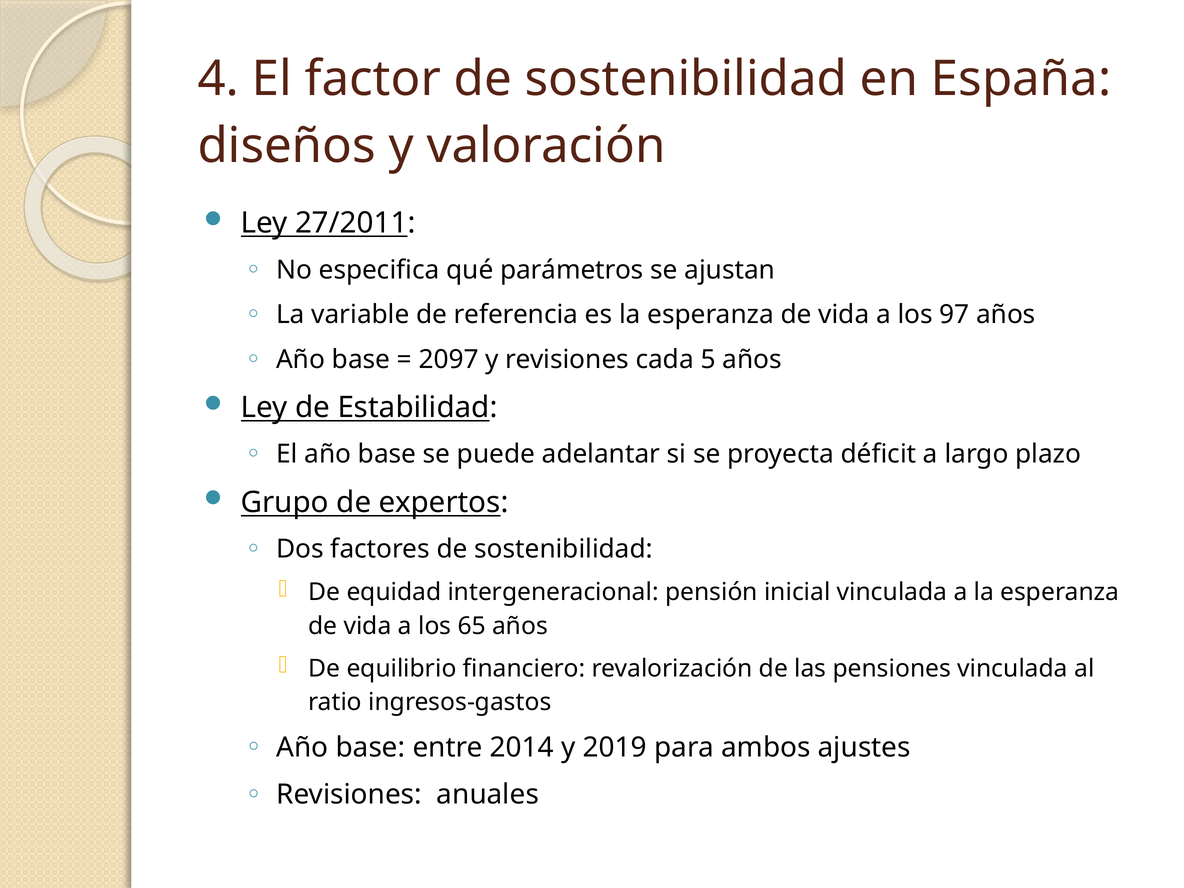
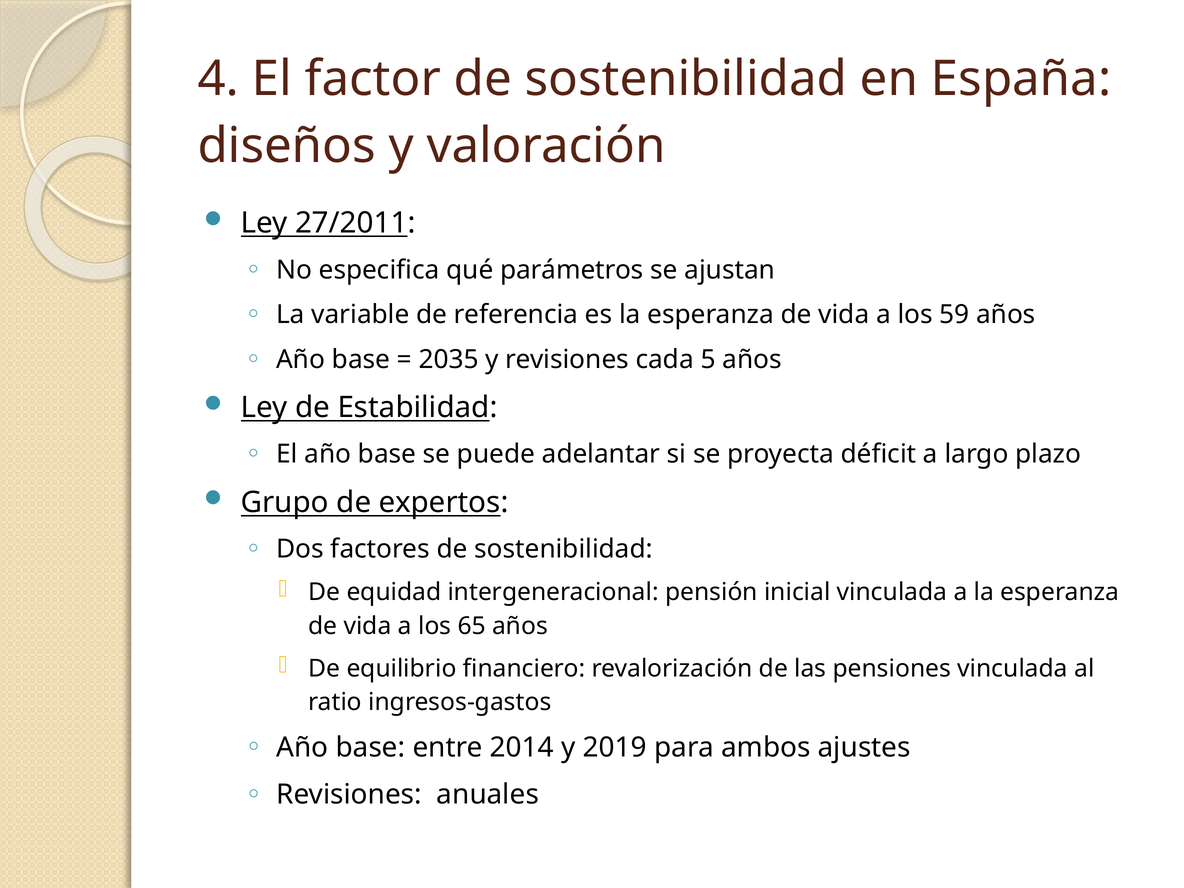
97: 97 -> 59
2097: 2097 -> 2035
